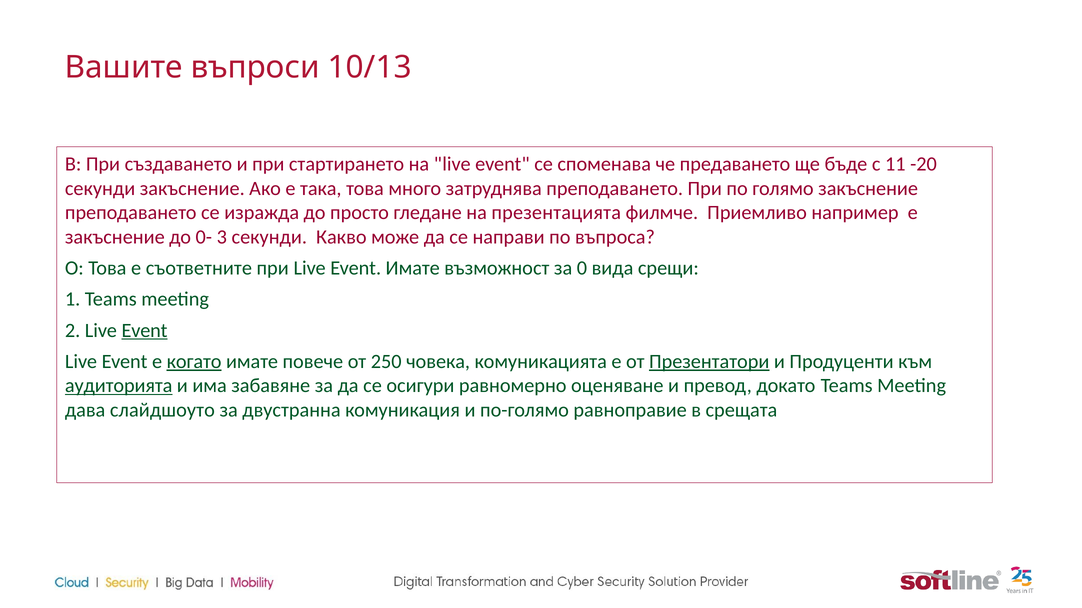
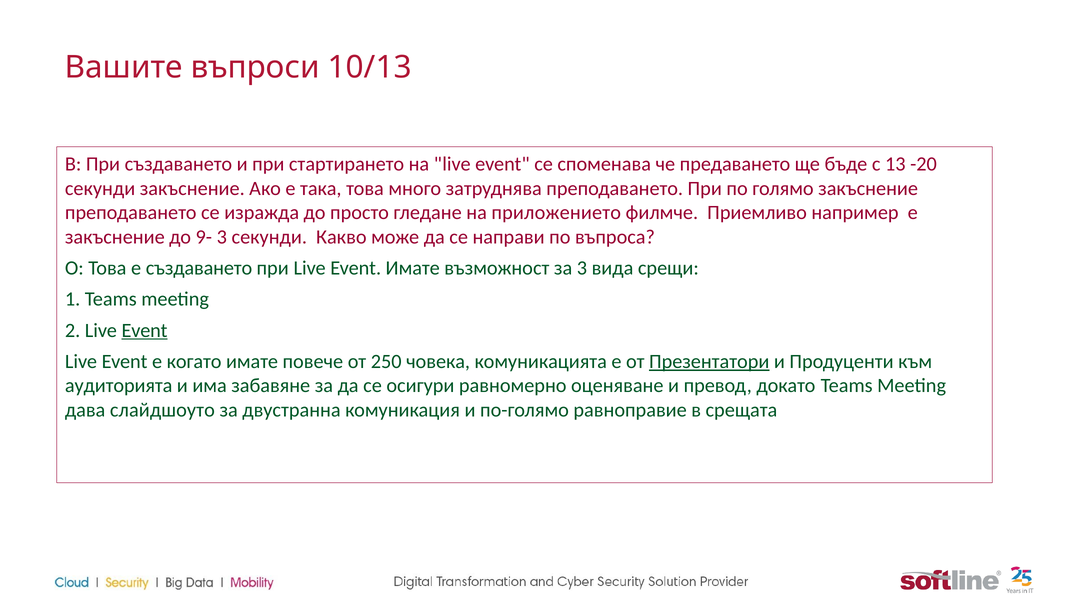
11: 11 -> 13
презентацията: презентацията -> приложението
0-: 0- -> 9-
е съответните: съответните -> създаването
за 0: 0 -> 3
когато underline: present -> none
аудиторията underline: present -> none
